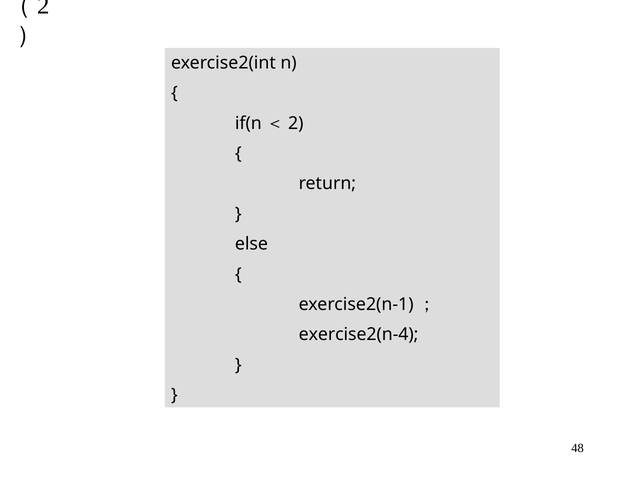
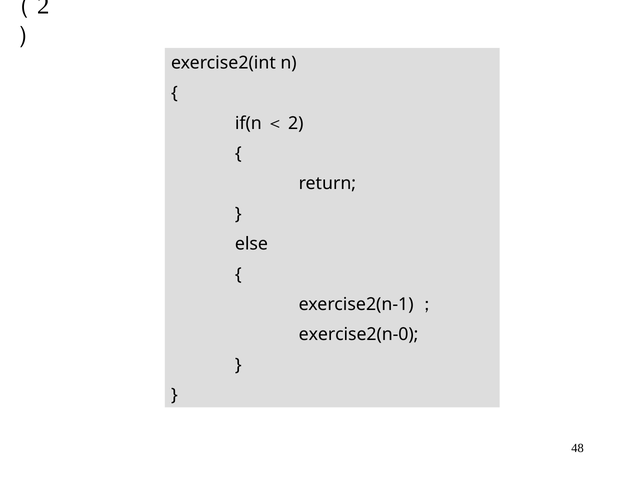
exercise2(n-4: exercise2(n-4 -> exercise2(n-0
